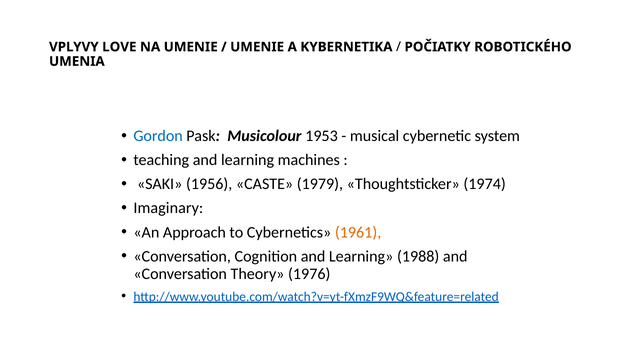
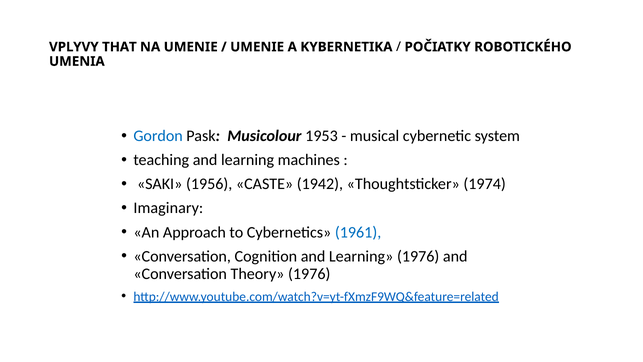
LOVE: LOVE -> THAT
1979: 1979 -> 1942
1961 colour: orange -> blue
Learning 1988: 1988 -> 1976
